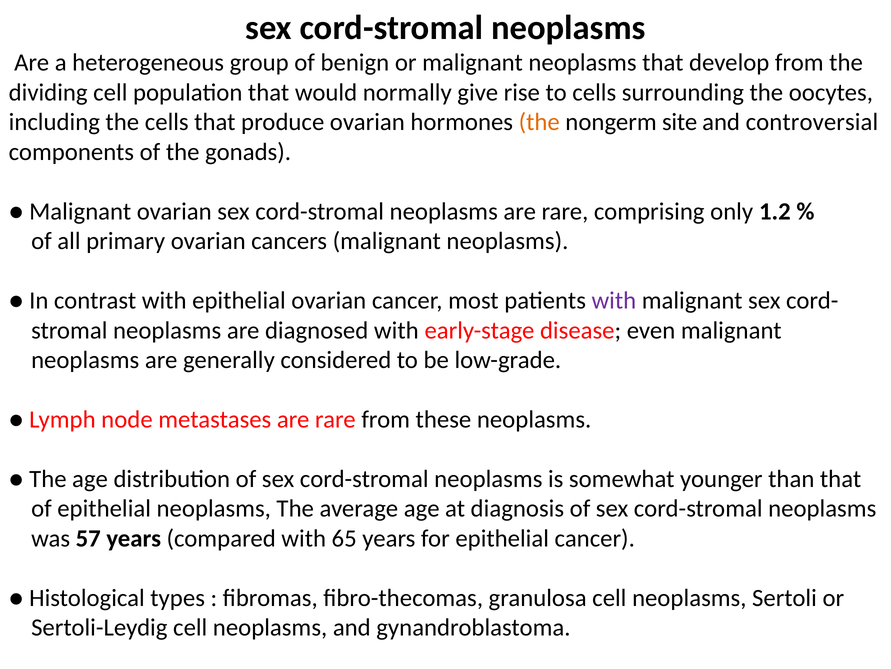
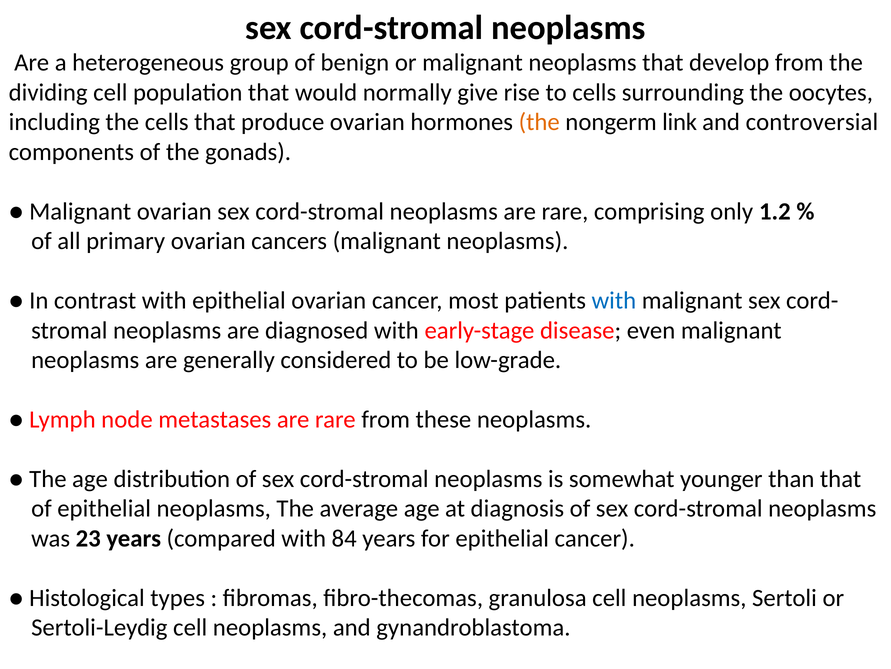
site: site -> link
with at (614, 300) colour: purple -> blue
57: 57 -> 23
65: 65 -> 84
